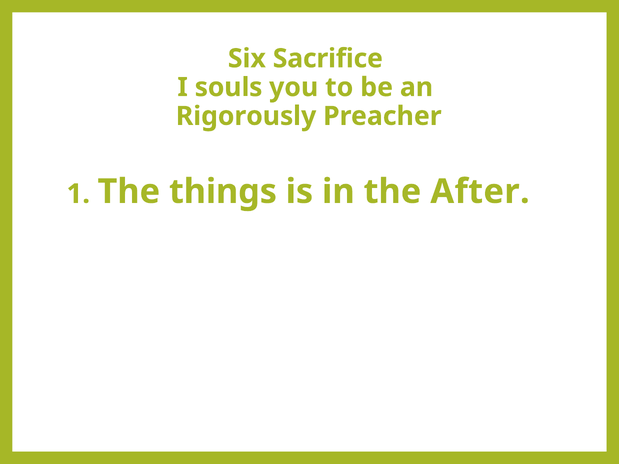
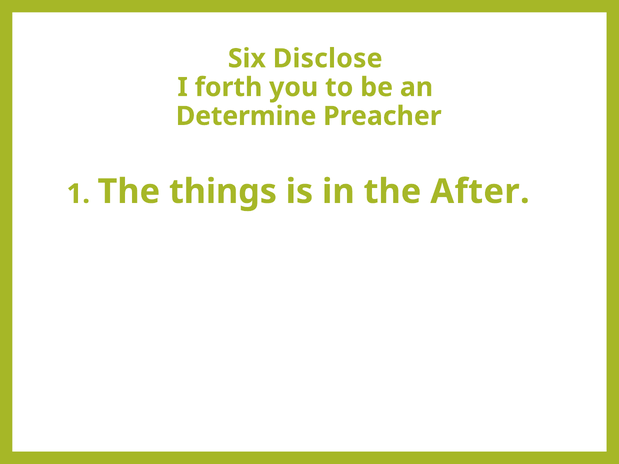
Sacrifice: Sacrifice -> Disclose
souls: souls -> forth
Rigorously: Rigorously -> Determine
